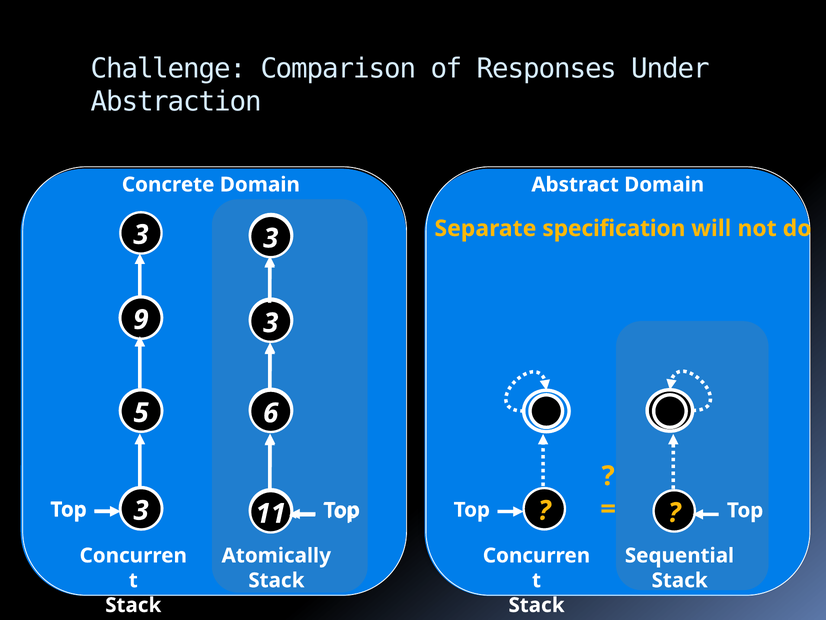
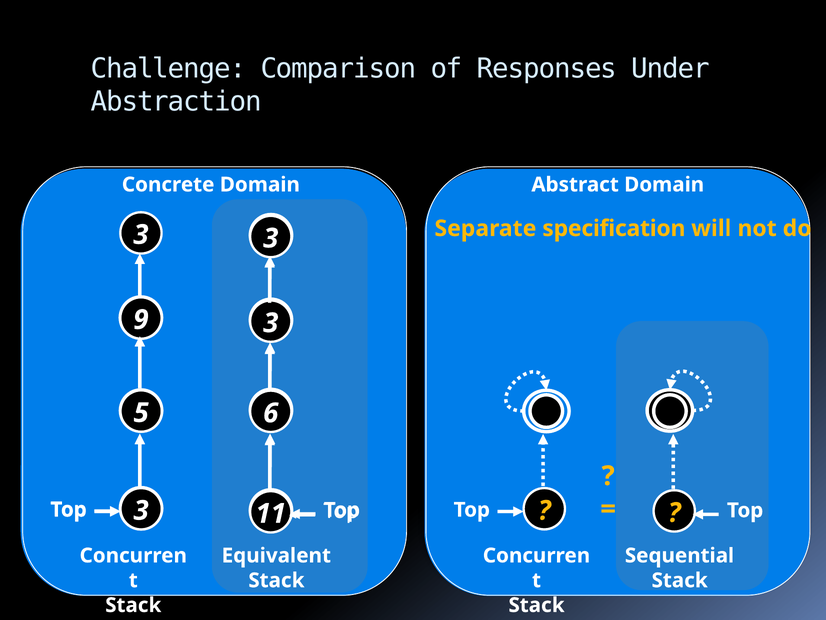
Atomically: Atomically -> Equivalent
